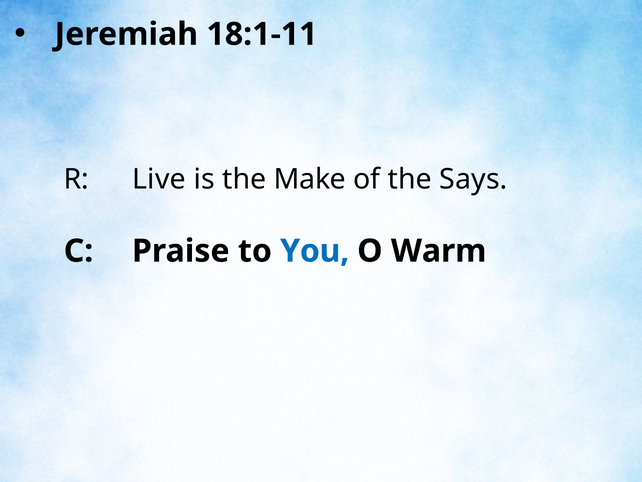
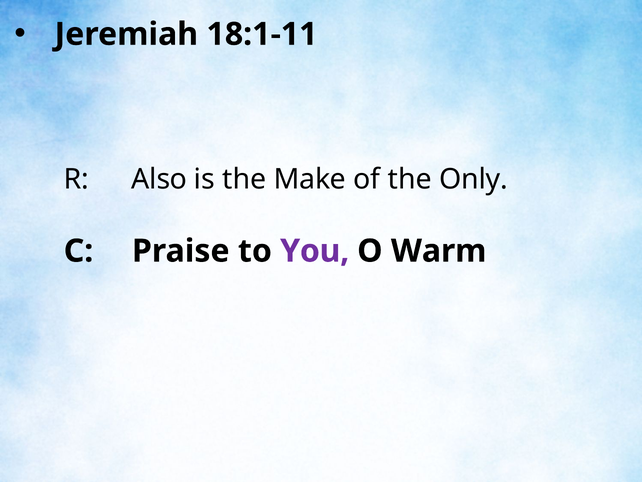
Live: Live -> Also
Says: Says -> Only
You colour: blue -> purple
